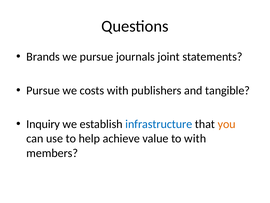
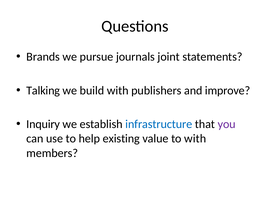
Pursue at (43, 90): Pursue -> Talking
costs: costs -> build
tangible: tangible -> improve
you colour: orange -> purple
achieve: achieve -> existing
